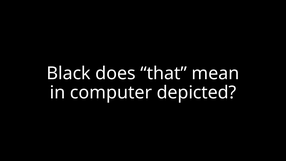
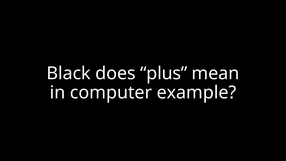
that: that -> plus
depicted: depicted -> example
